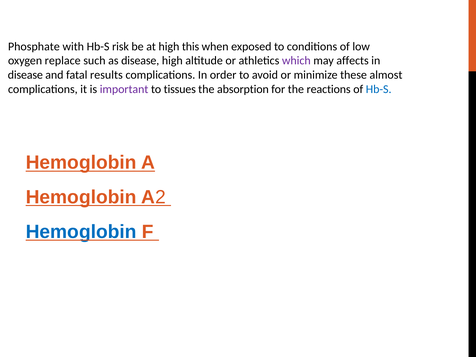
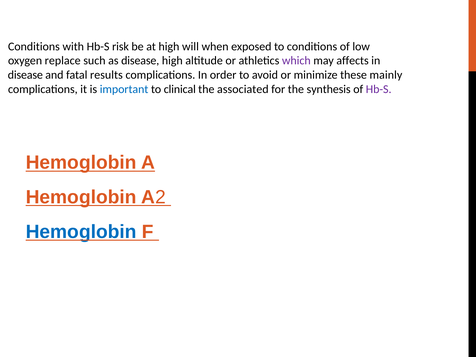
Phosphate at (34, 46): Phosphate -> Conditions
this: this -> will
almost: almost -> mainly
important colour: purple -> blue
tissues: tissues -> clinical
absorption: absorption -> associated
reactions: reactions -> synthesis
Hb-S at (379, 89) colour: blue -> purple
